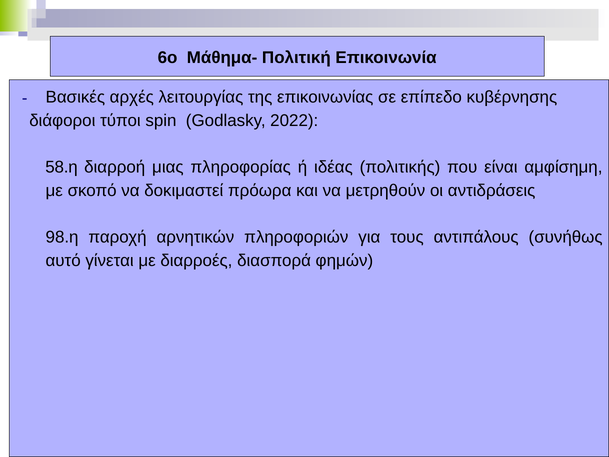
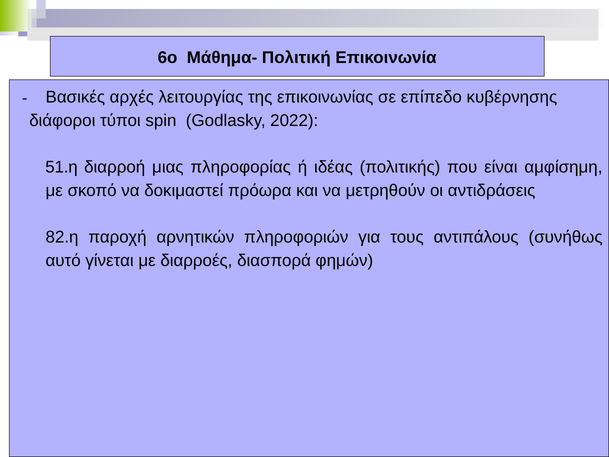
58.η: 58.η -> 51.η
98.η: 98.η -> 82.η
